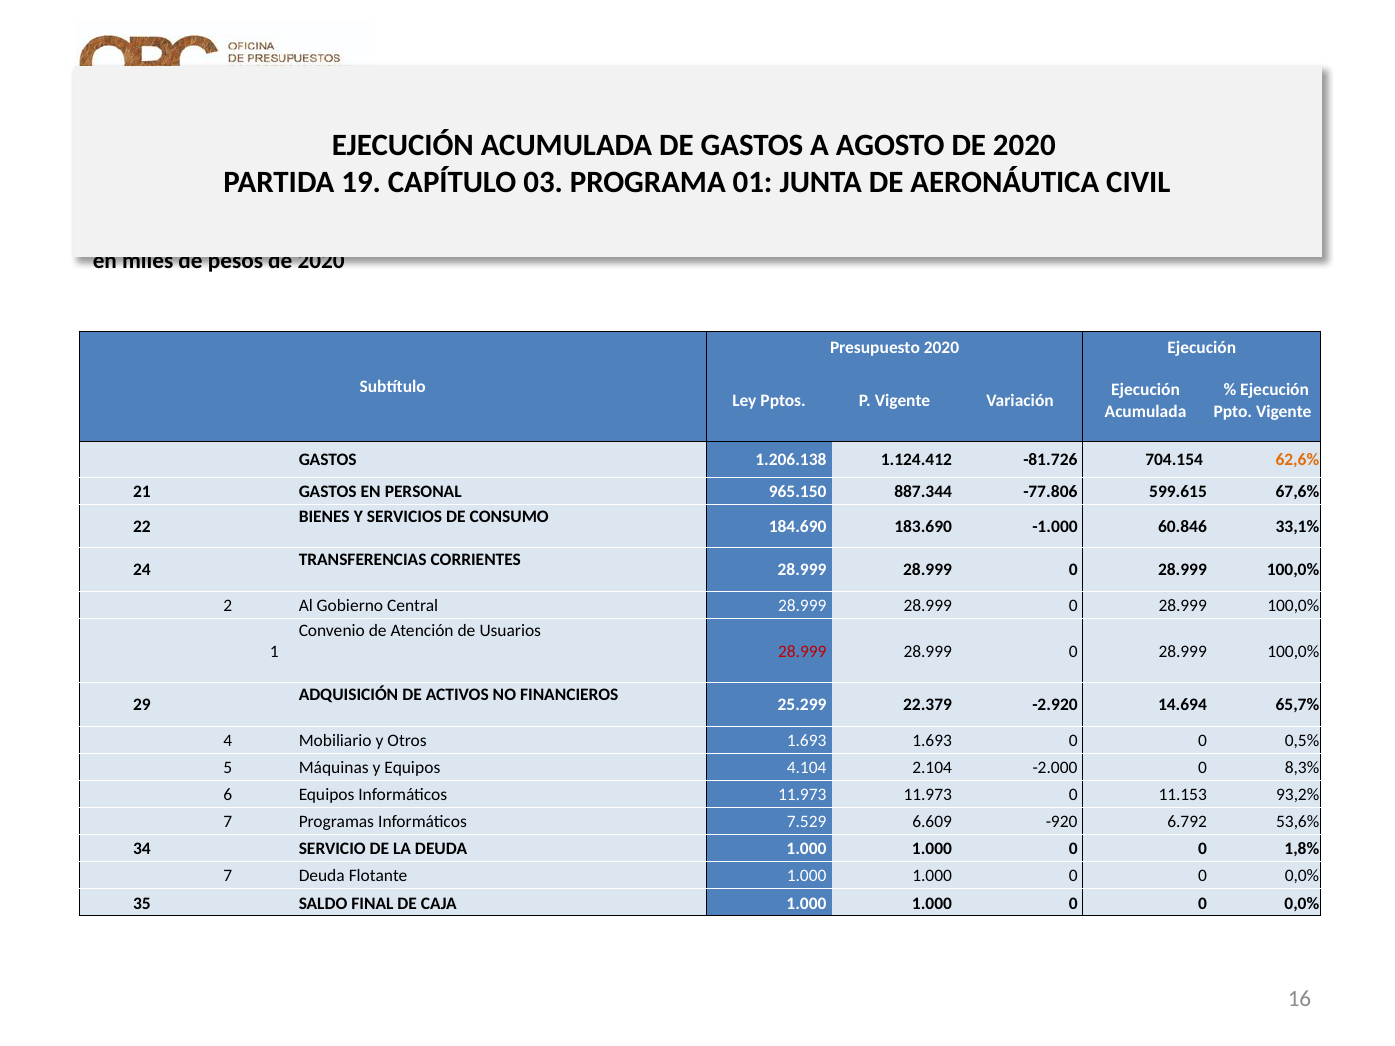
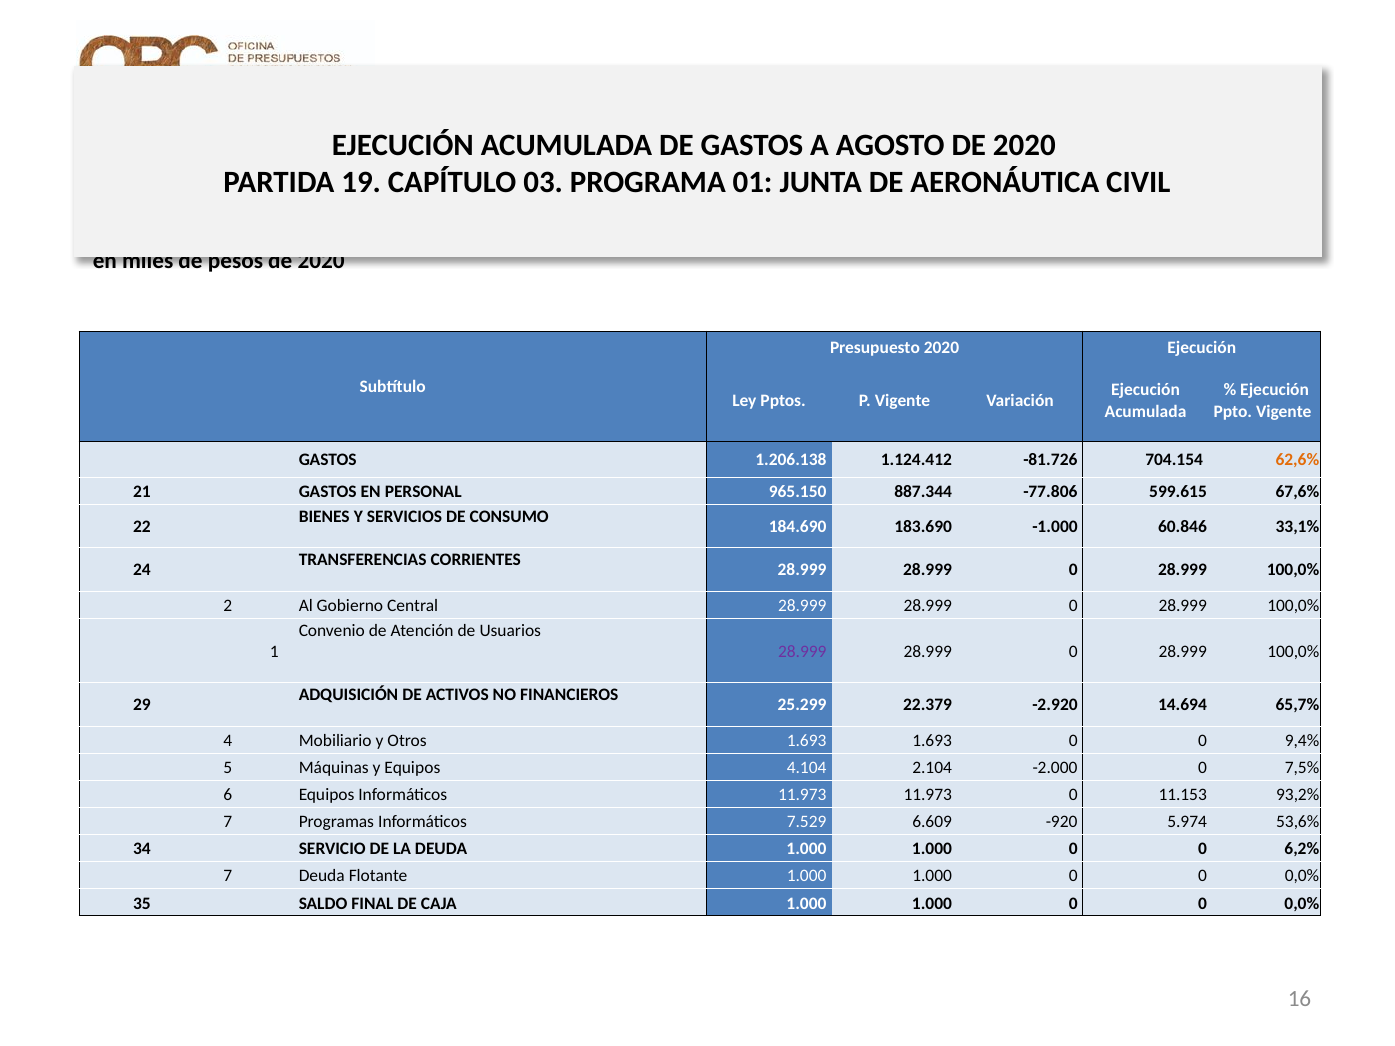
28.999 at (802, 651) colour: red -> purple
0,5%: 0,5% -> 9,4%
8,3%: 8,3% -> 7,5%
6.792: 6.792 -> 5.974
1,8%: 1,8% -> 6,2%
